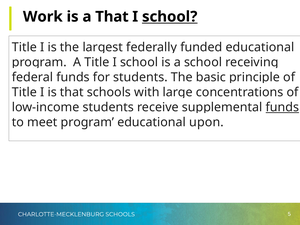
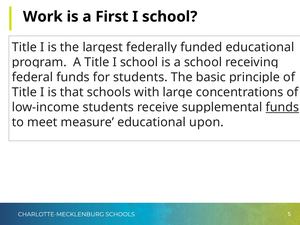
a That: That -> First
school at (170, 17) underline: present -> none
meet program: program -> measure
